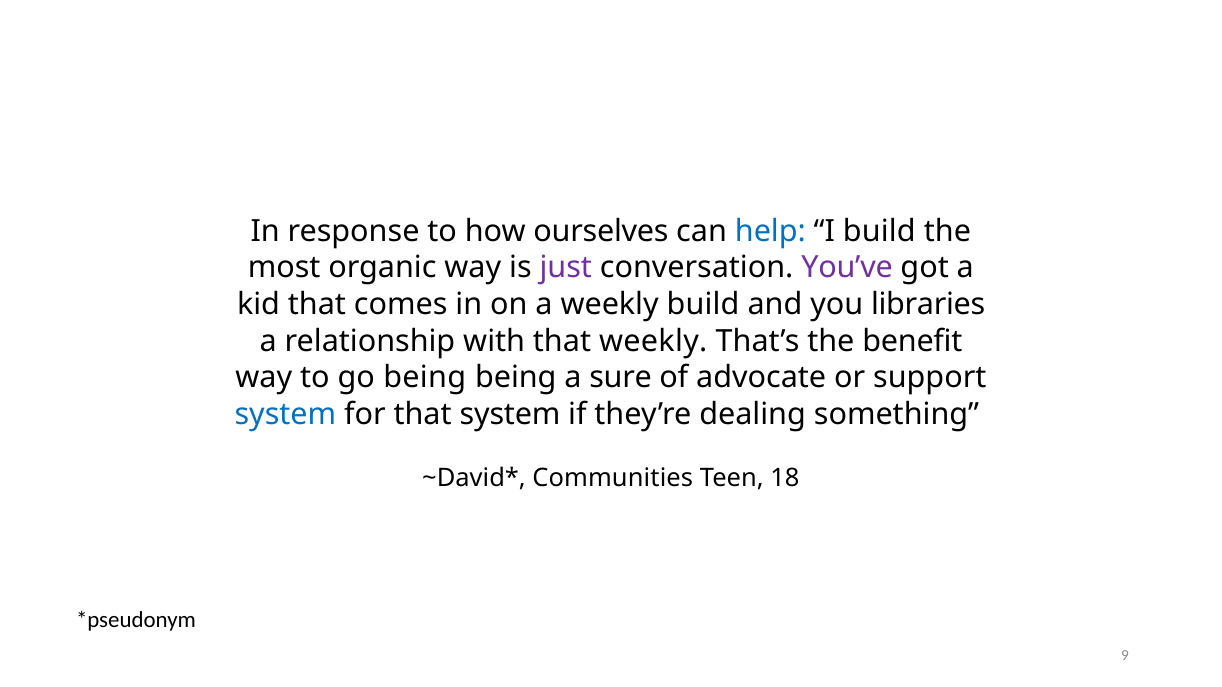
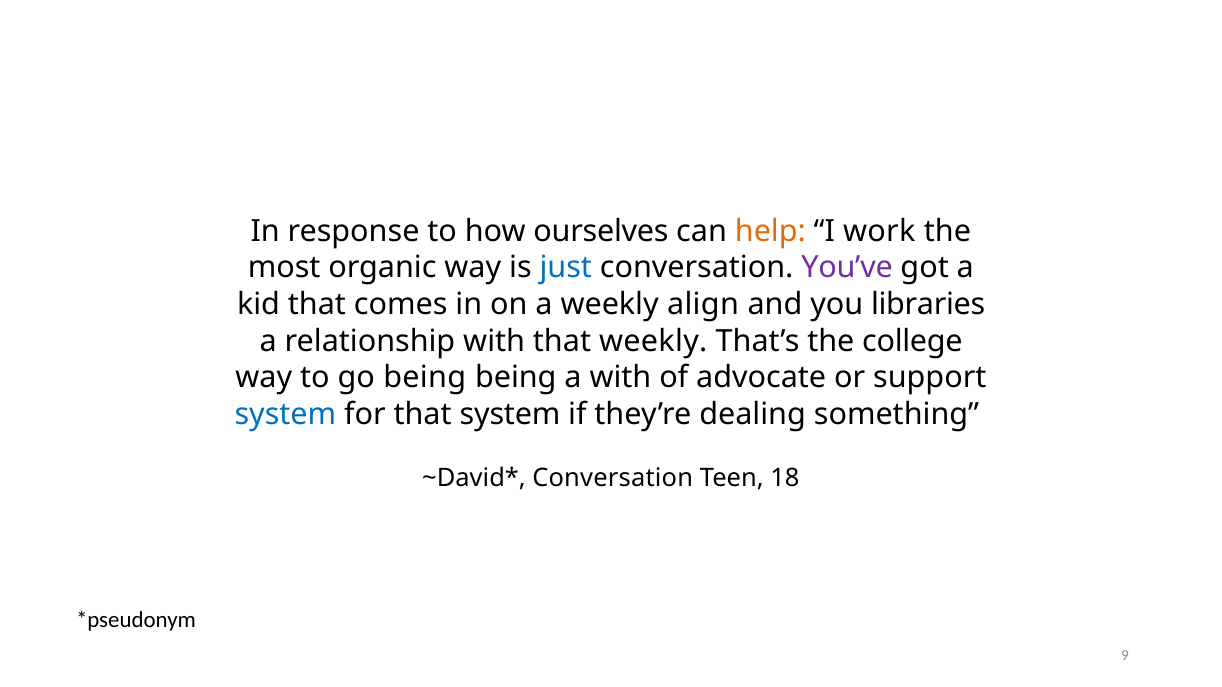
help colour: blue -> orange
I build: build -> work
just colour: purple -> blue
weekly build: build -> align
benefit: benefit -> college
a sure: sure -> with
Communities at (613, 478): Communities -> Conversation
